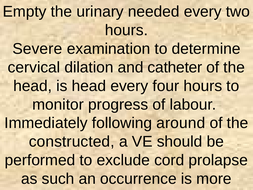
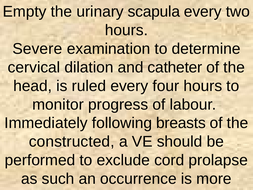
needed: needed -> scapula
is head: head -> ruled
around: around -> breasts
